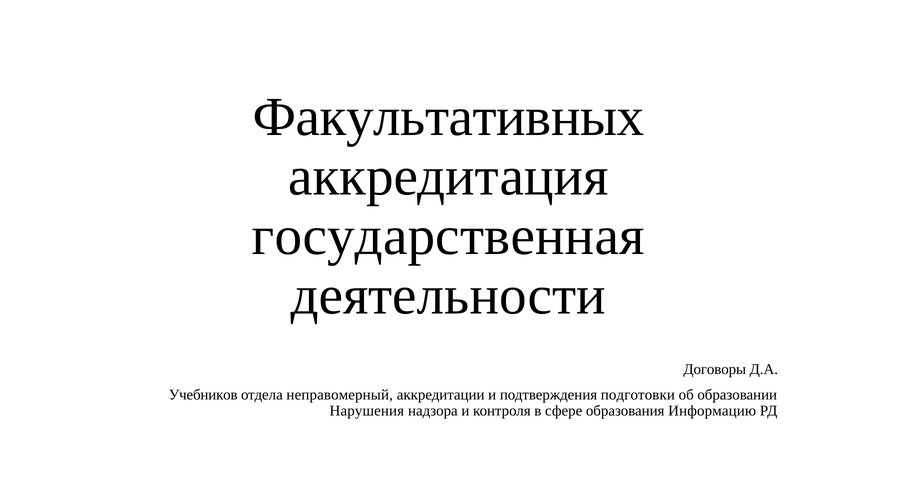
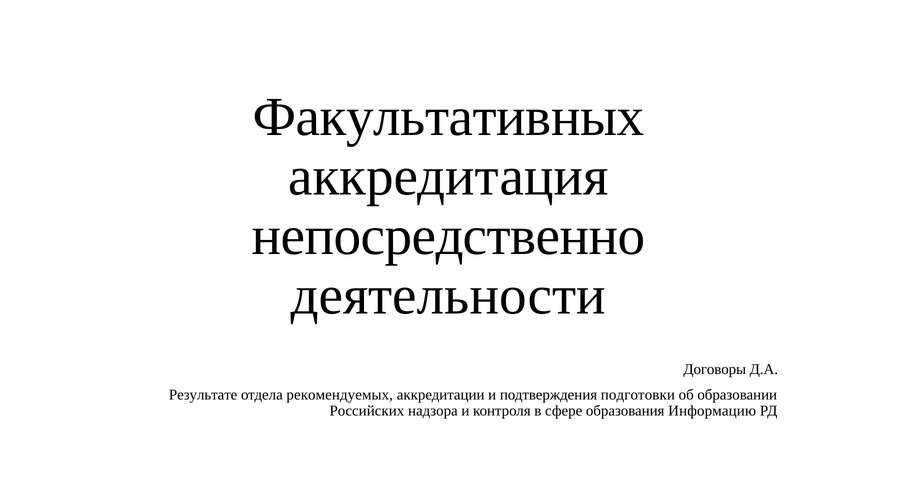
государственная: государственная -> непосредственно
Учебников: Учебников -> Результате
неправомерный: неправомерный -> рекомендуемых
Нарушения: Нарушения -> Российских
